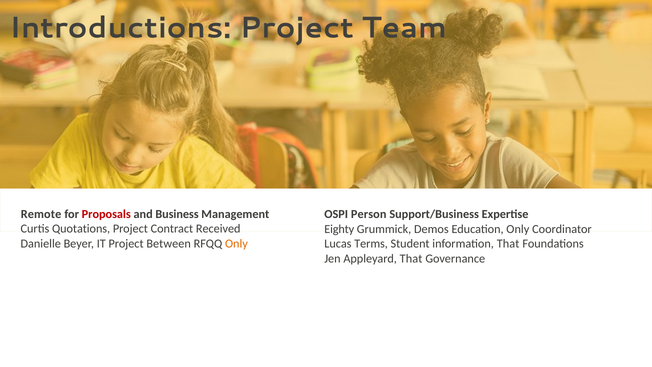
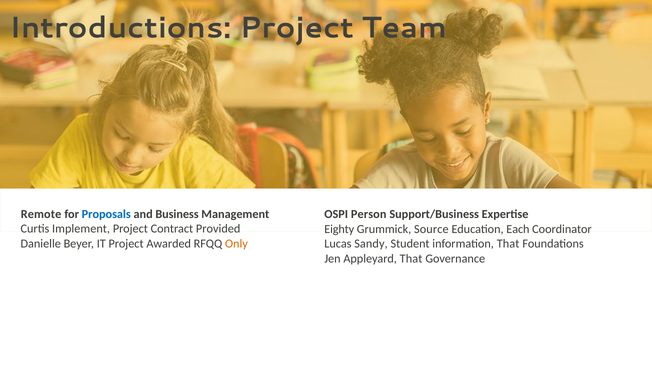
Proposals colour: red -> blue
Quotations: Quotations -> Implement
Received: Received -> Provided
Demos: Demos -> Source
Education Only: Only -> Each
Between: Between -> Awarded
Terms: Terms -> Sandy
